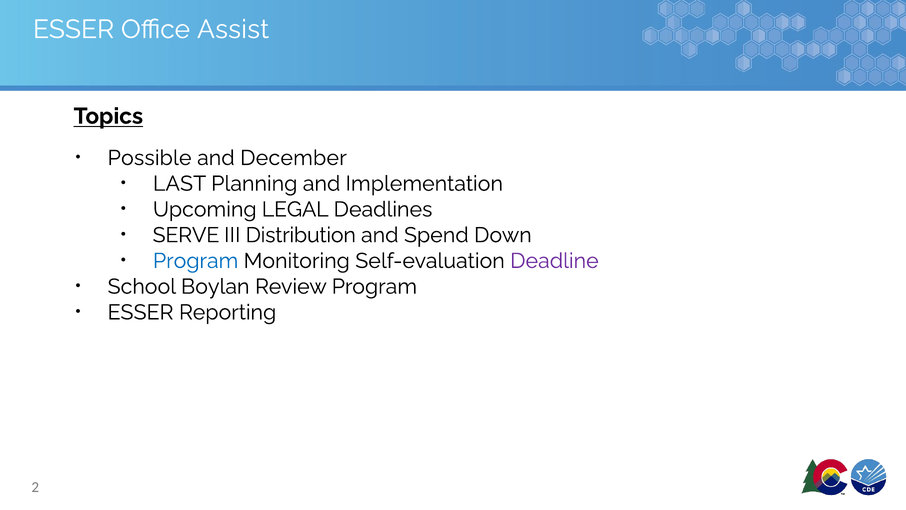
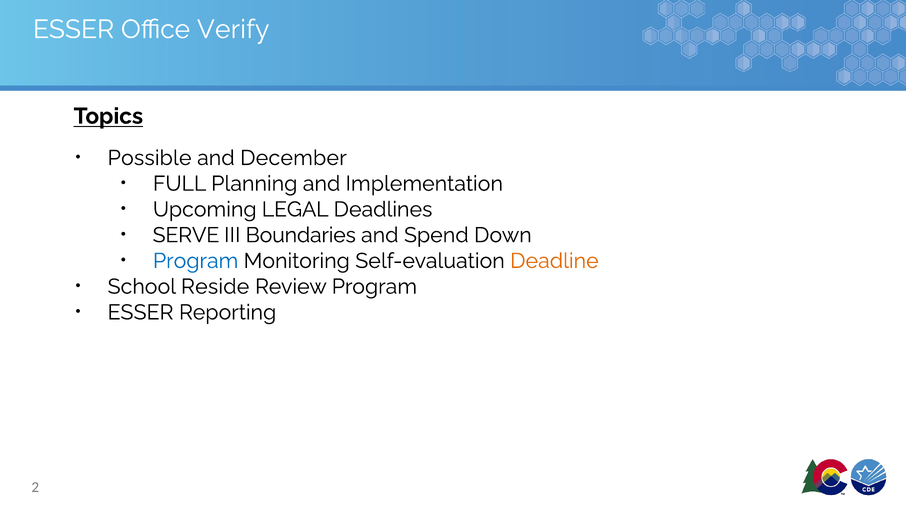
Assist: Assist -> Verify
LAST: LAST -> FULL
Distribution: Distribution -> Boundaries
Deadline colour: purple -> orange
Boylan: Boylan -> Reside
